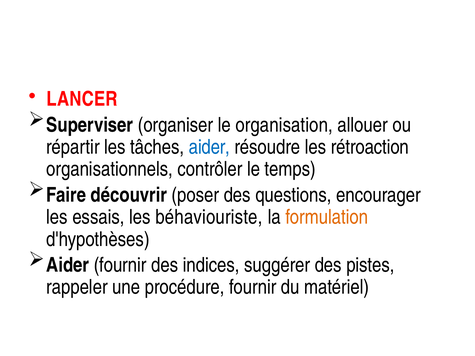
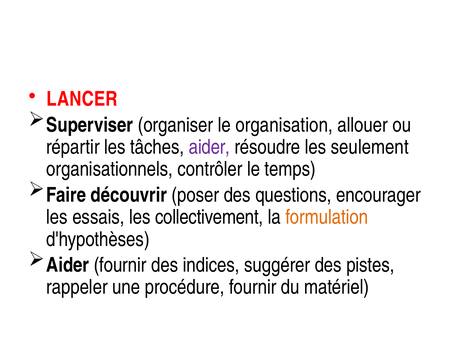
aider at (209, 147) colour: blue -> purple
rétroaction: rétroaction -> seulement
béhaviouriste: béhaviouriste -> collectivement
